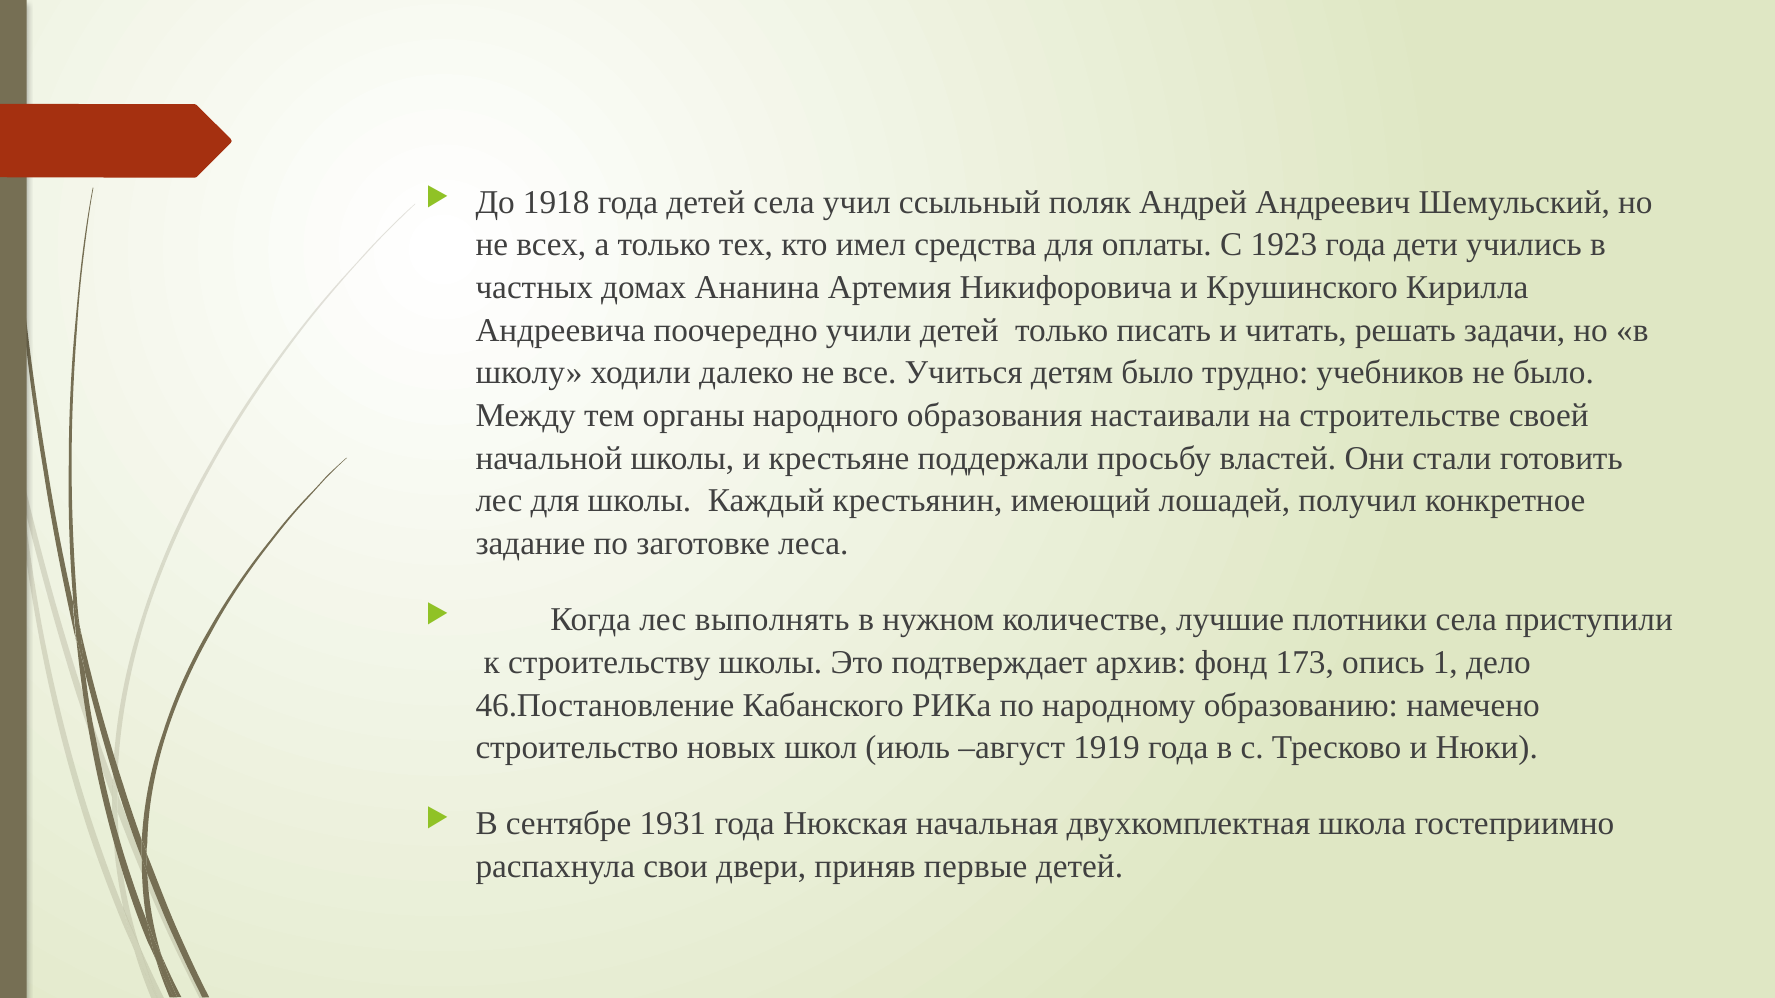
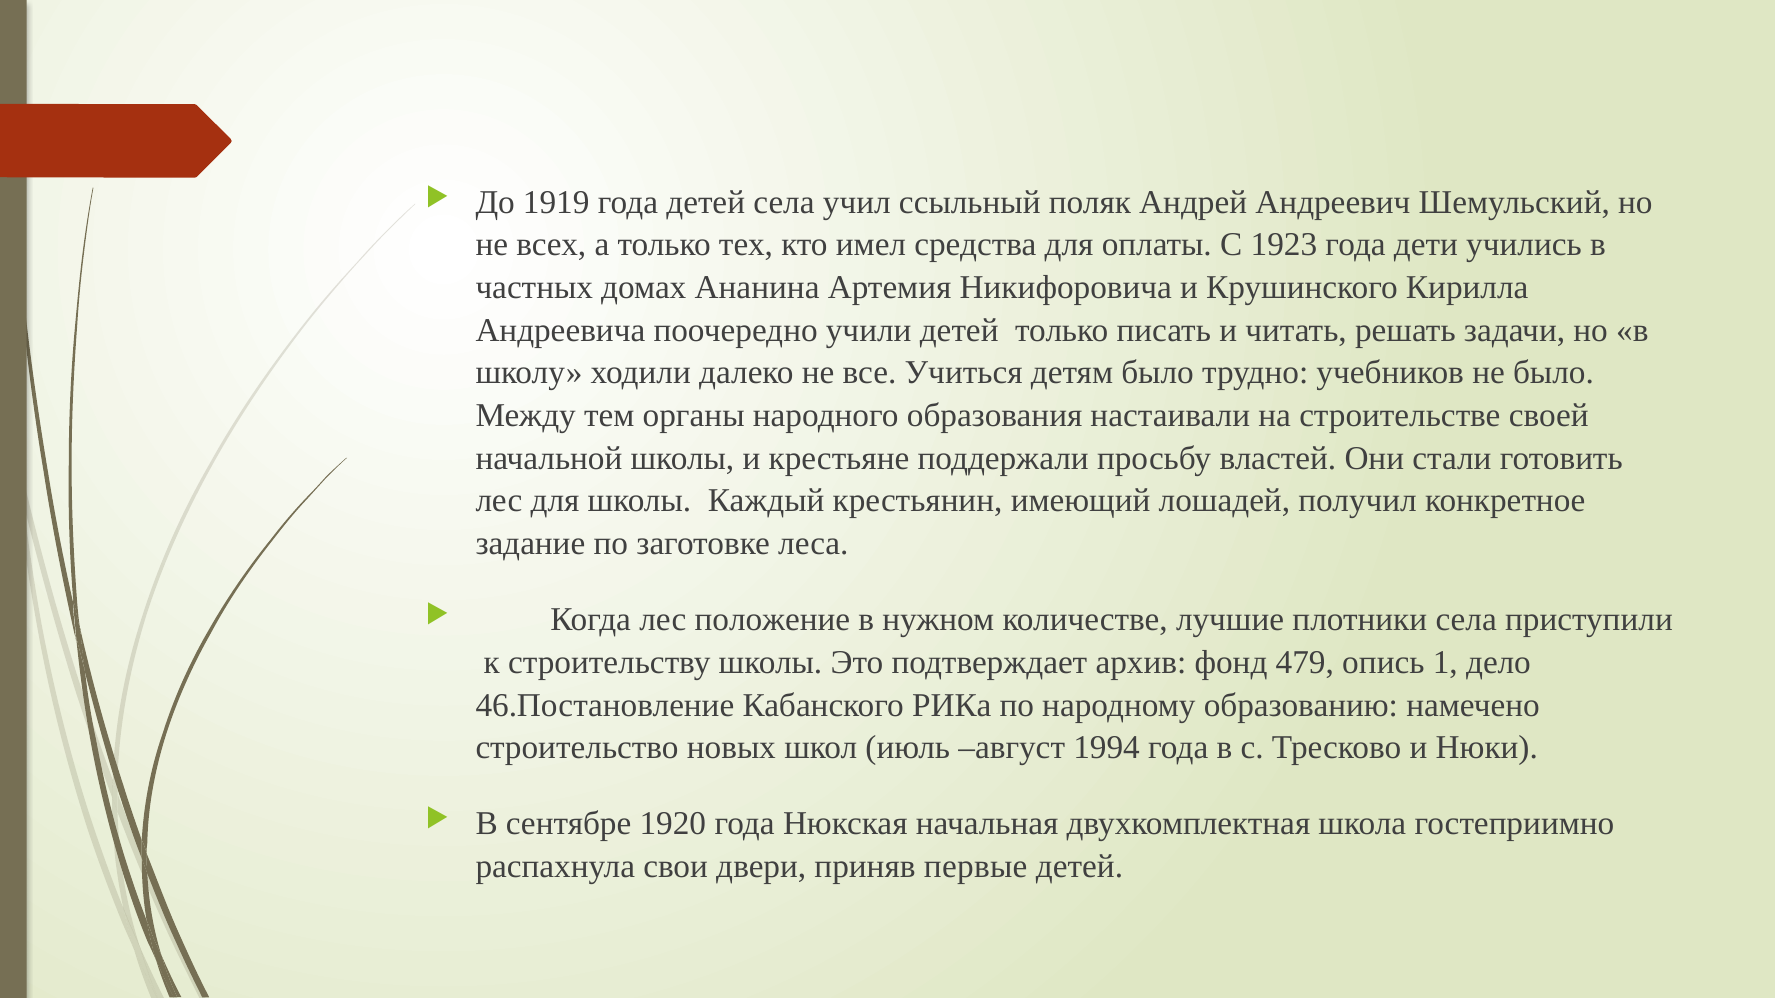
1918: 1918 -> 1919
выполнять: выполнять -> положение
173: 173 -> 479
1919: 1919 -> 1994
1931: 1931 -> 1920
